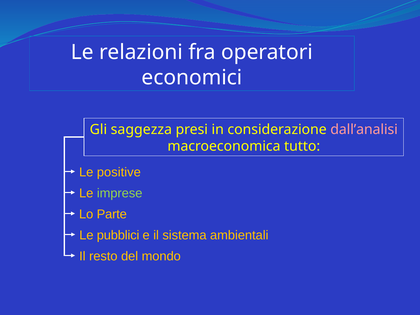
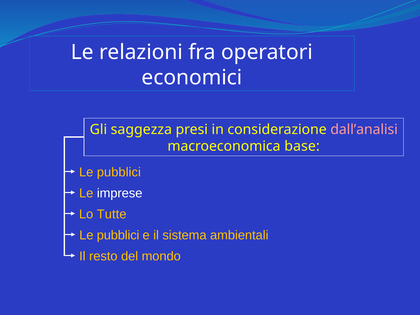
tutto: tutto -> base
positive at (119, 172): positive -> pubblici
imprese colour: light green -> white
Parte: Parte -> Tutte
